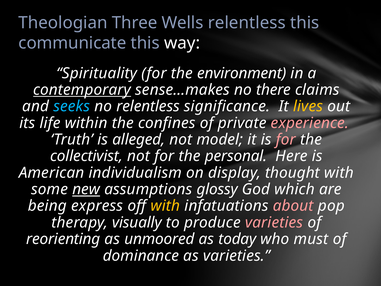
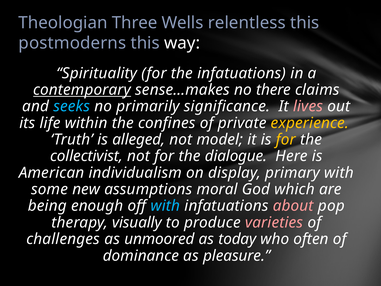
communicate: communicate -> postmoderns
the environment: environment -> infatuations
no relentless: relentless -> primarily
lives colour: yellow -> pink
experience colour: pink -> yellow
for at (286, 139) colour: pink -> yellow
personal: personal -> dialogue
thought: thought -> primary
new underline: present -> none
glossy: glossy -> moral
express: express -> enough
with at (165, 206) colour: yellow -> light blue
reorienting: reorienting -> challenges
must: must -> often
as varieties: varieties -> pleasure
